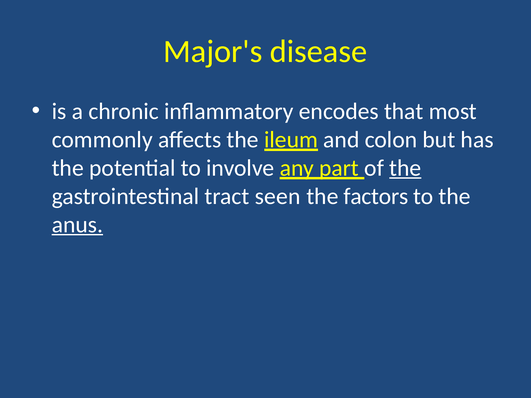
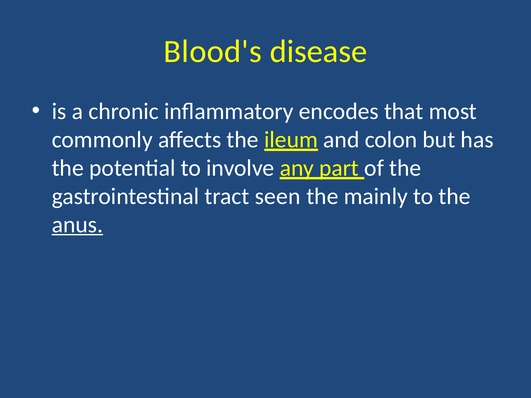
Major's: Major's -> Blood's
the at (405, 168) underline: present -> none
factors: factors -> mainly
